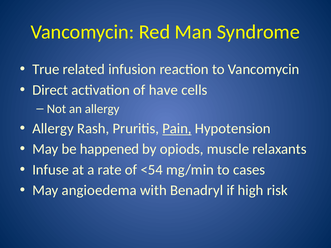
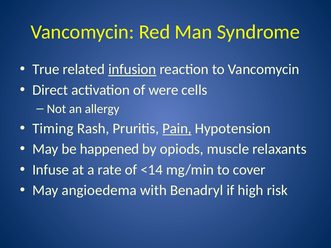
infusion underline: none -> present
have: have -> were
Allergy at (53, 129): Allergy -> Timing
<54: <54 -> <14
cases: cases -> cover
